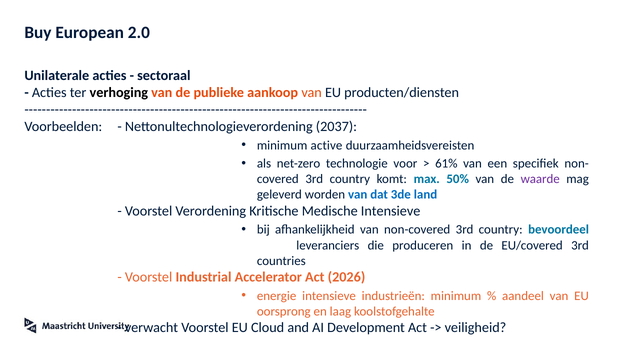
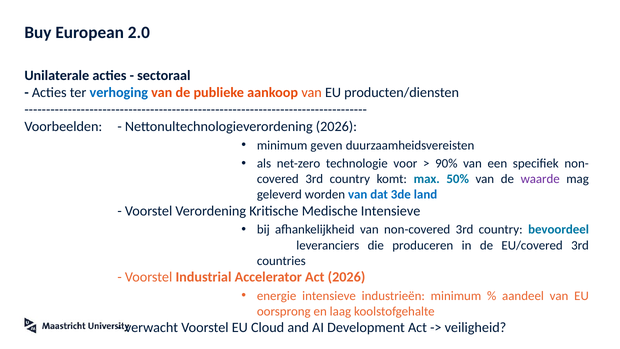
verhoging colour: black -> blue
Nettonultechnologieverordening 2037: 2037 -> 2026
active: active -> geven
61%: 61% -> 90%
